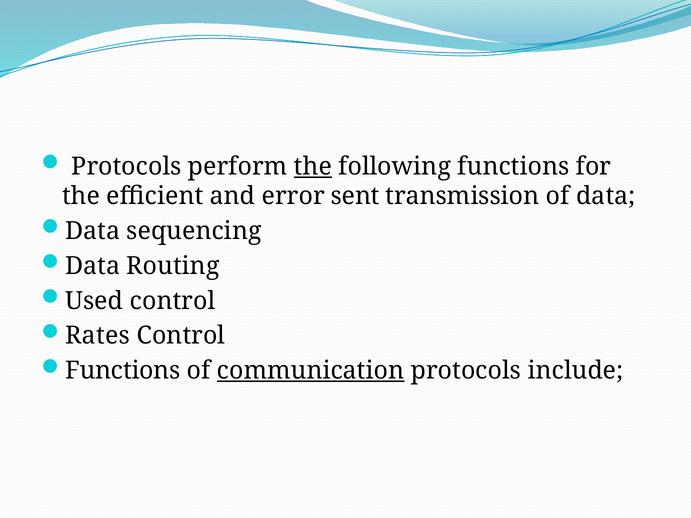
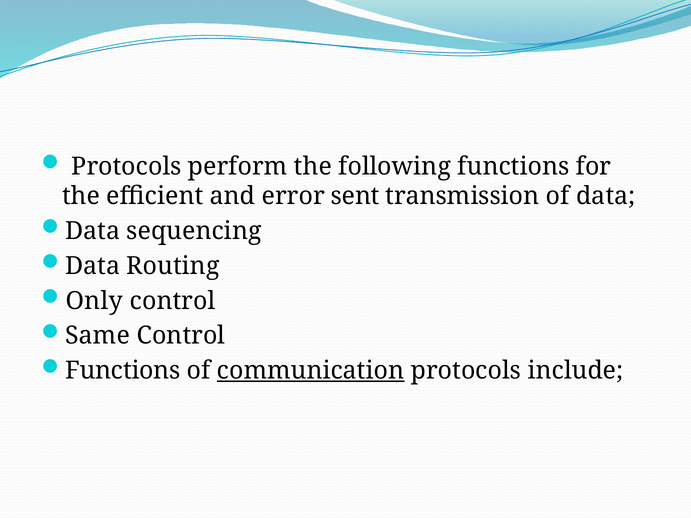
the at (313, 166) underline: present -> none
Used: Used -> Only
Rates: Rates -> Same
